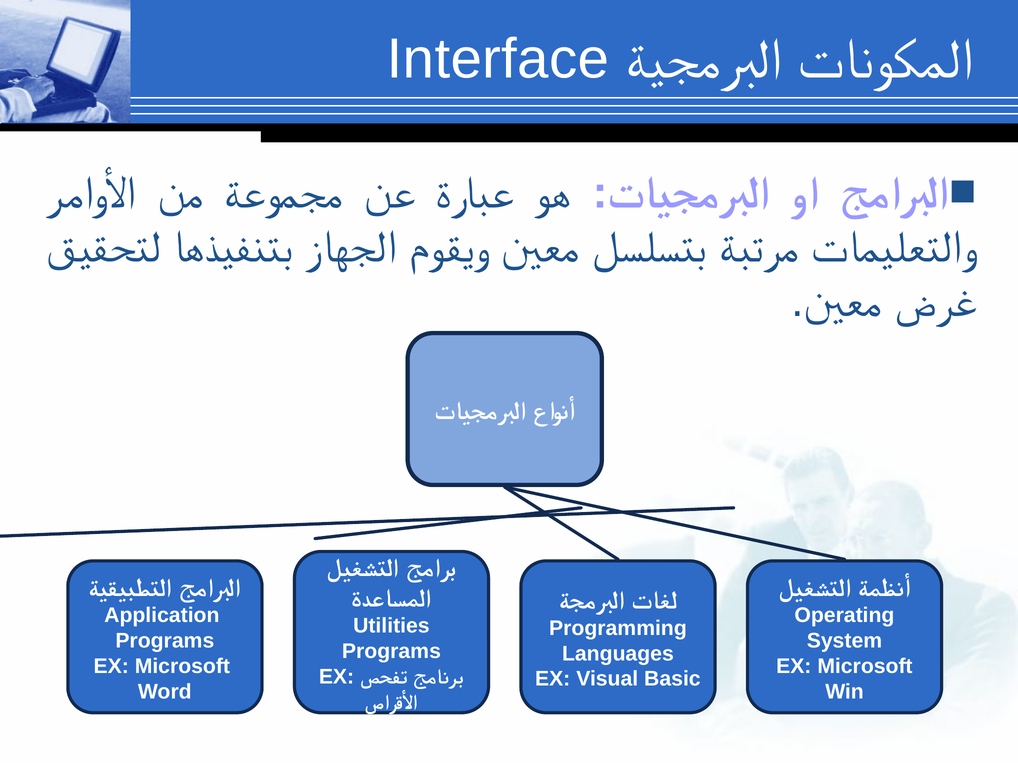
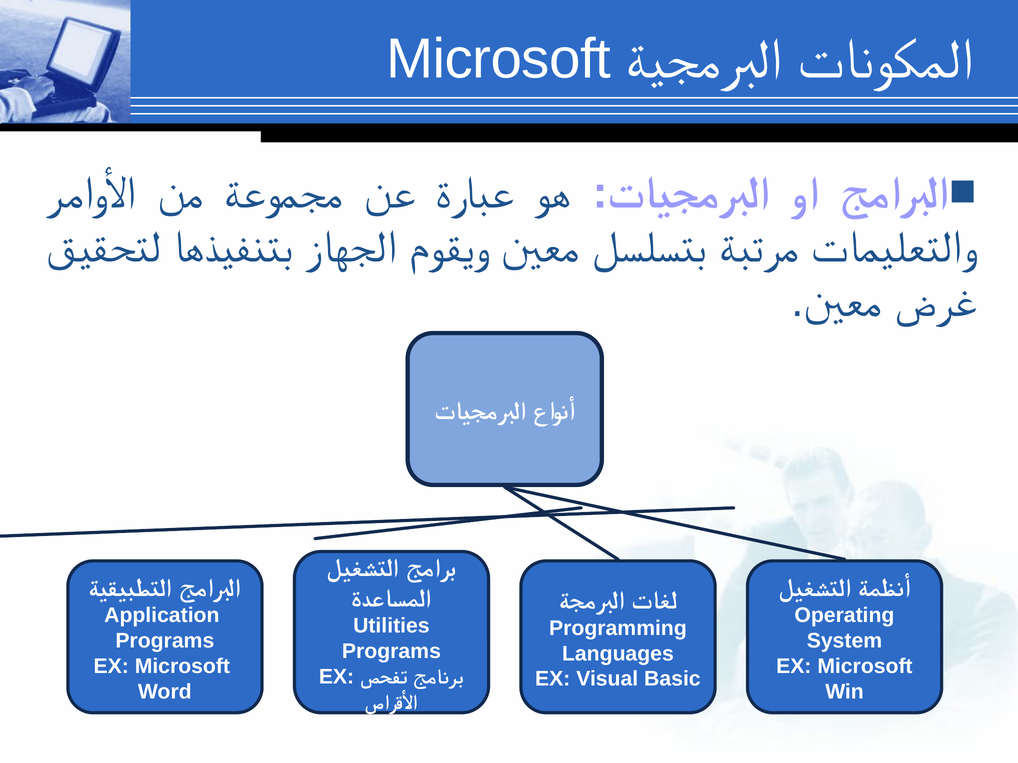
Interface at (498, 59): Interface -> Microsoft
